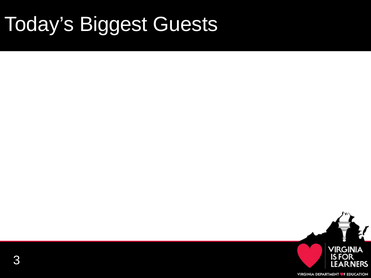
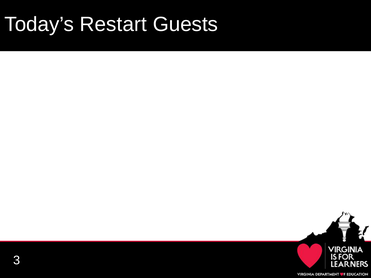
Biggest: Biggest -> Restart
